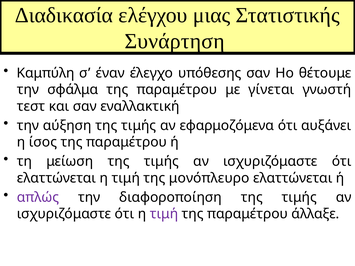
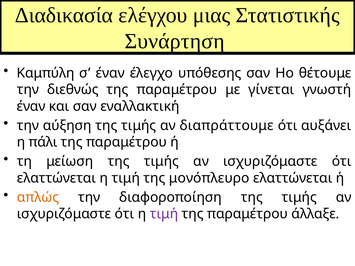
σφάλμα: σφάλμα -> διεθνώς
τεστ at (31, 106): τεστ -> έναν
εφαρμοζόμενα: εφαρμοζόμενα -> διαπράττουμε
ίσος: ίσος -> πάλι
απλώς colour: purple -> orange
